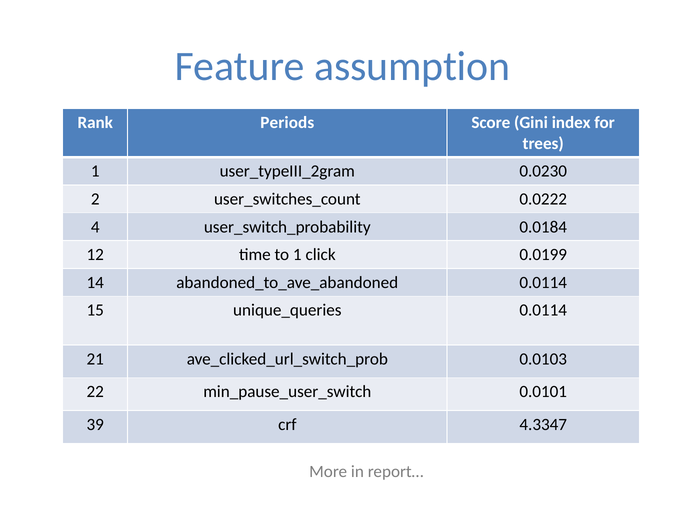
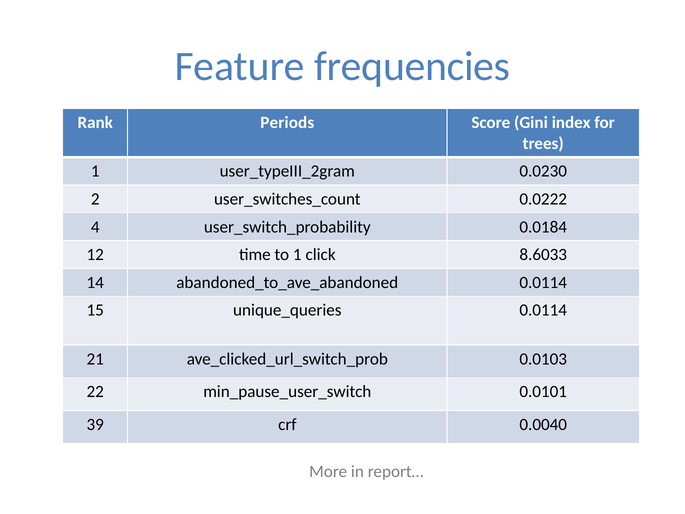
assumption: assumption -> frequencies
0.0199: 0.0199 -> 8.6033
4.3347: 4.3347 -> 0.0040
